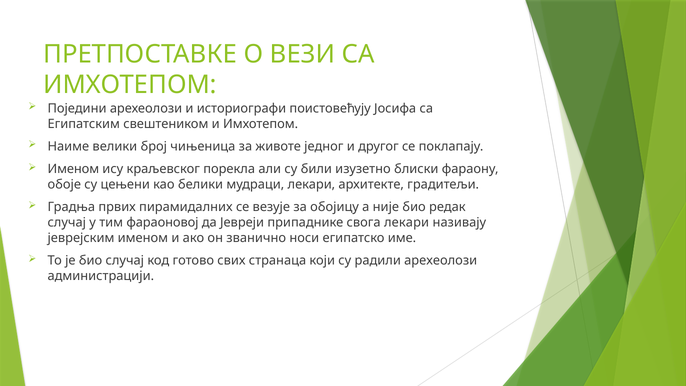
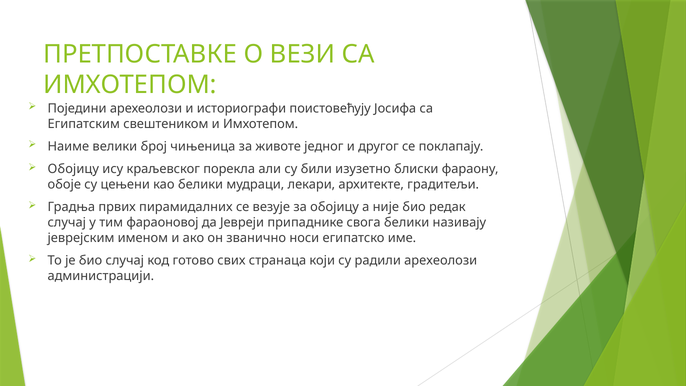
Именом at (73, 169): Именом -> Обојицу
свога лекари: лекари -> белики
